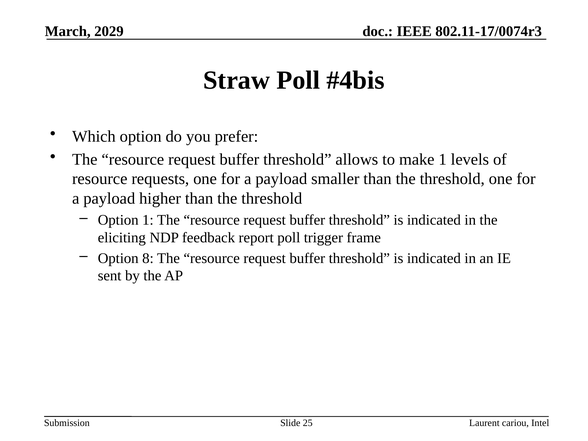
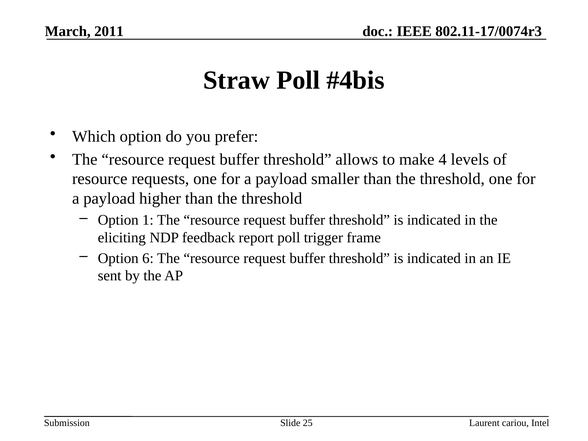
2029: 2029 -> 2011
make 1: 1 -> 4
8: 8 -> 6
